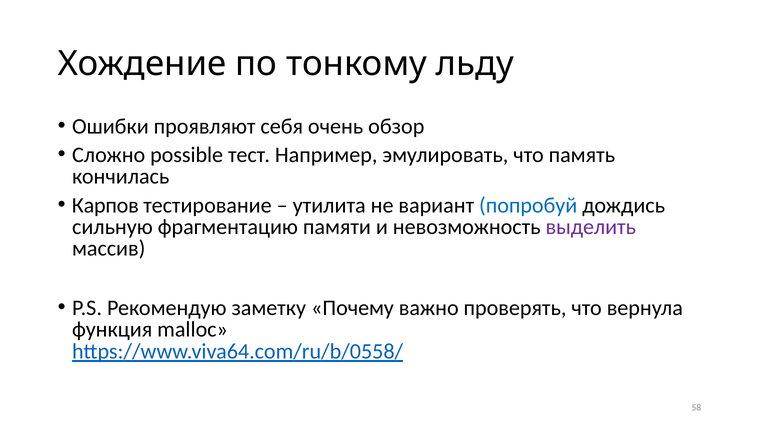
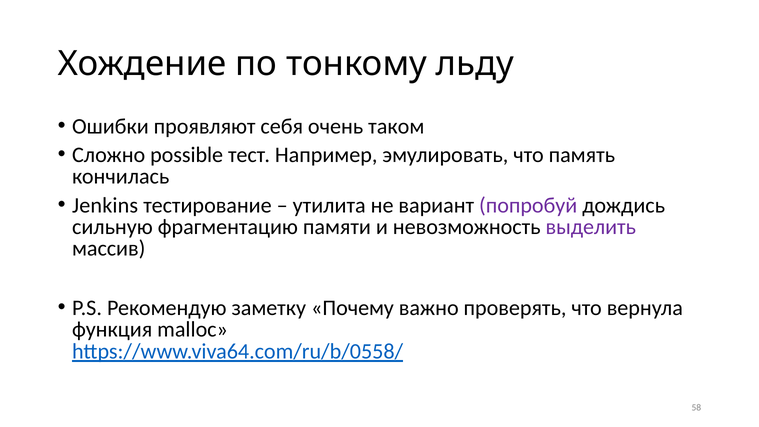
обзор: обзор -> таком
Карпов: Карпов -> Jenkins
попробуй colour: blue -> purple
